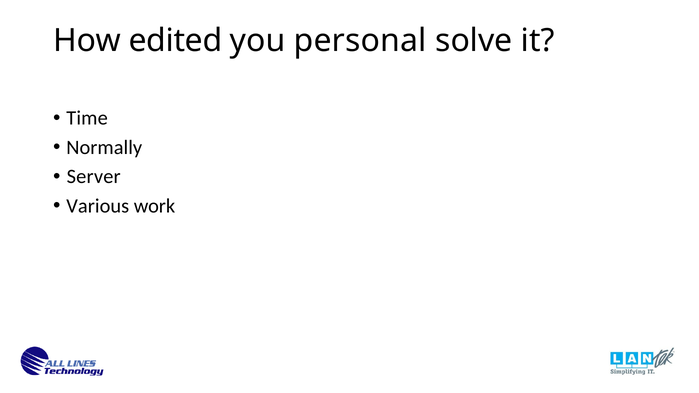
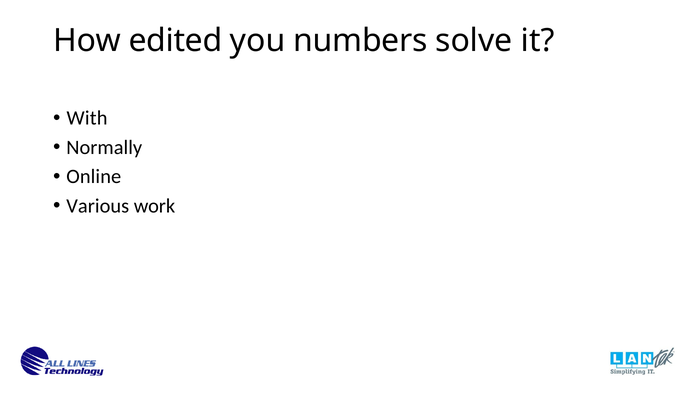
personal: personal -> numbers
Time: Time -> With
Server: Server -> Online
